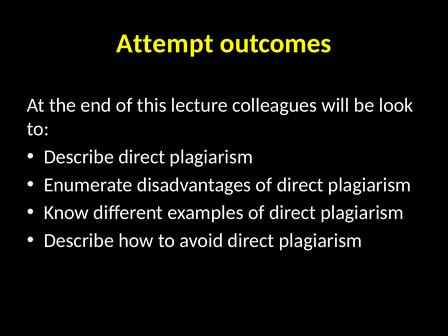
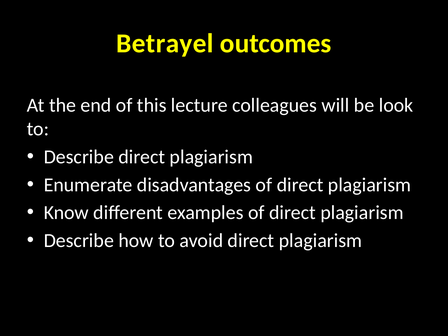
Attempt: Attempt -> Betrayel
